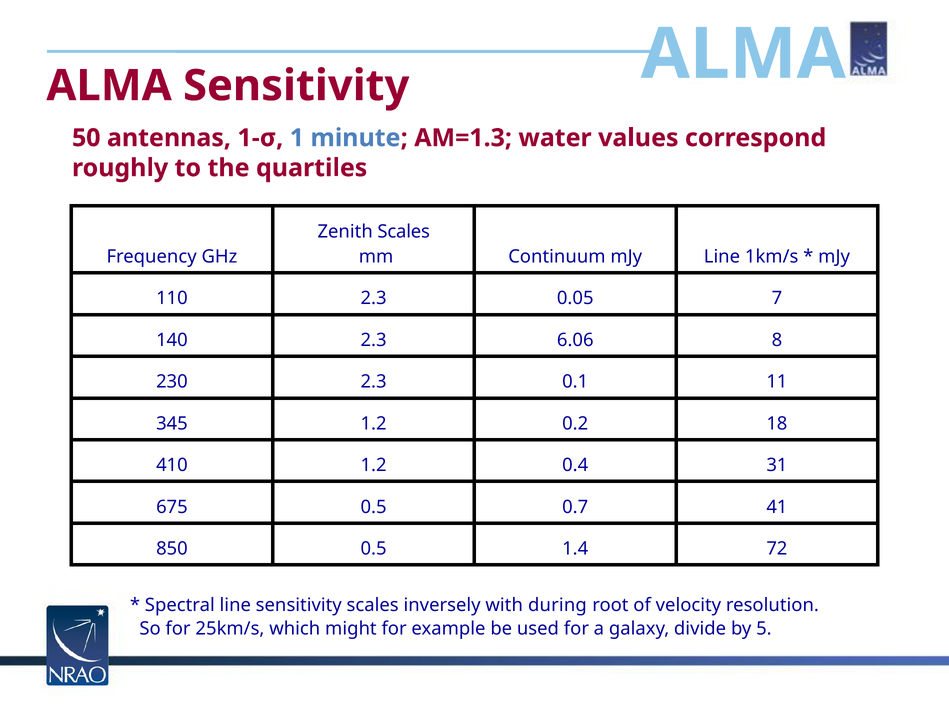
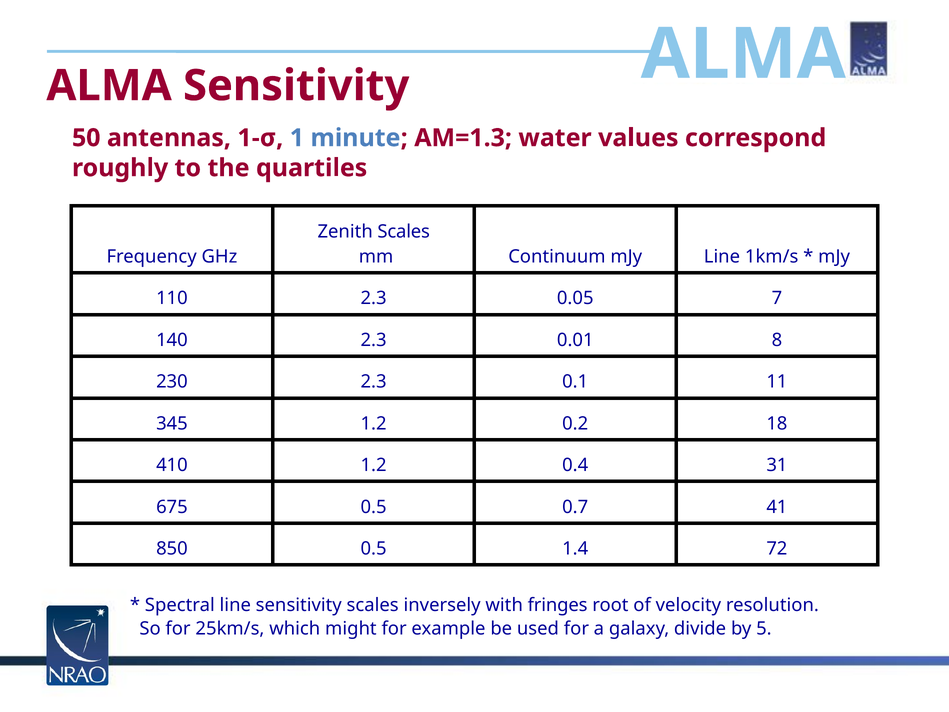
6.06: 6.06 -> 0.01
during: during -> fringes
